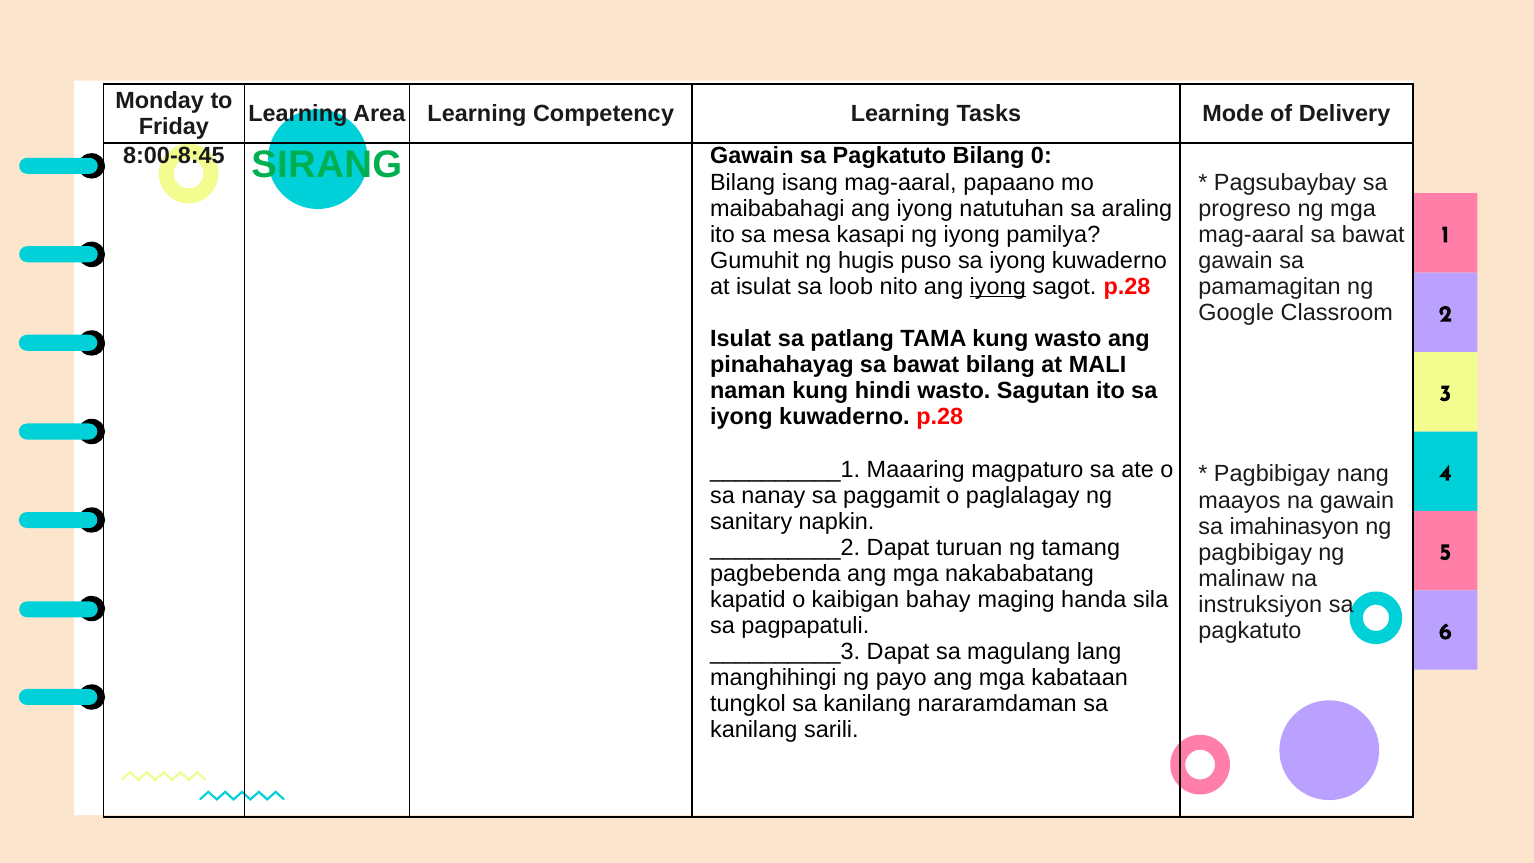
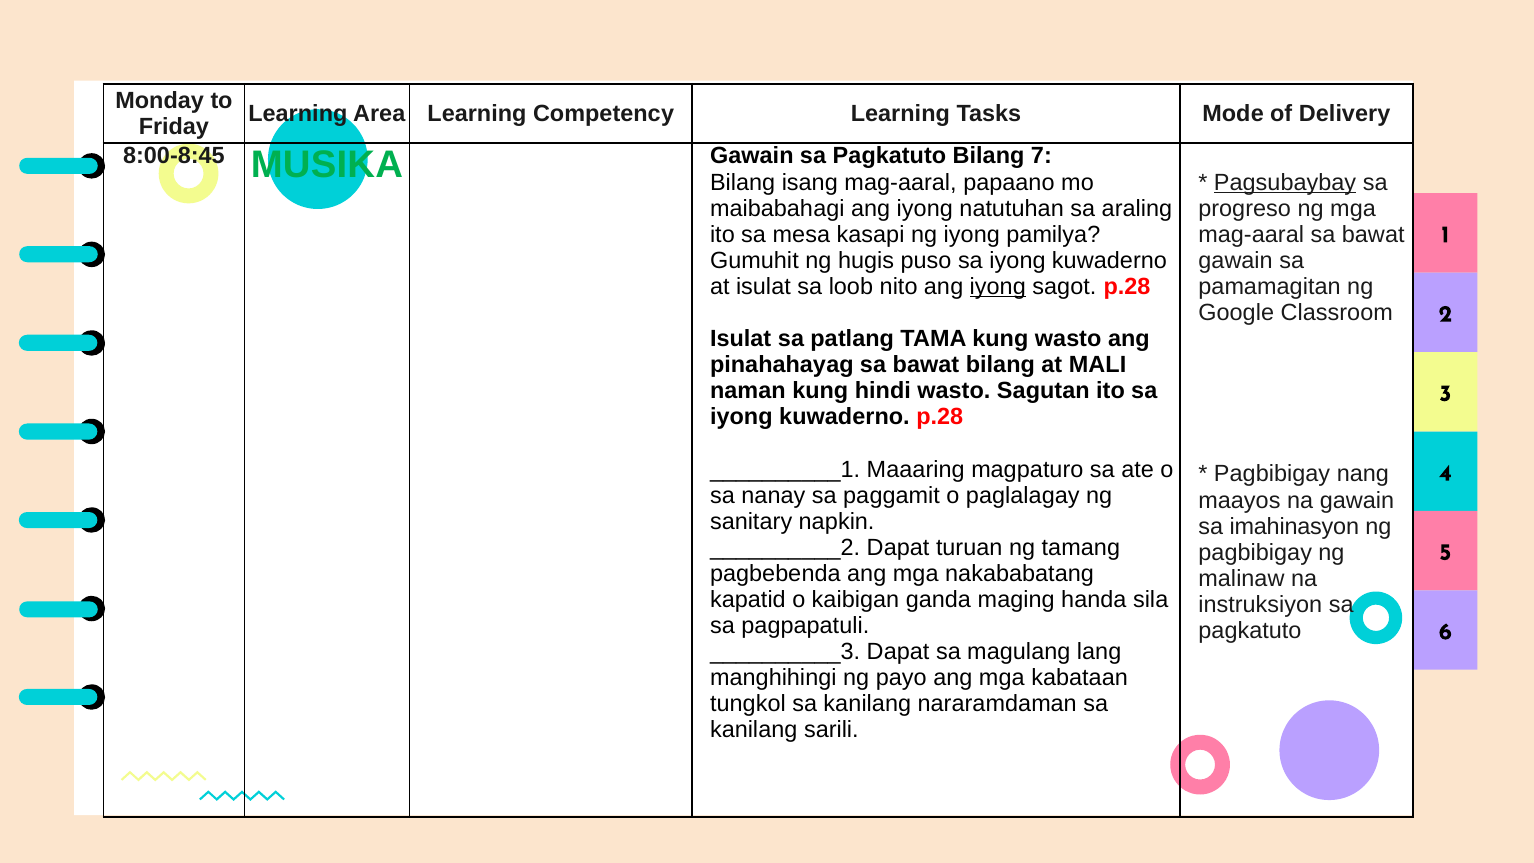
SIRANG: SIRANG -> MUSIKA
0: 0 -> 7
Pagsubaybay underline: none -> present
bahay: bahay -> ganda
